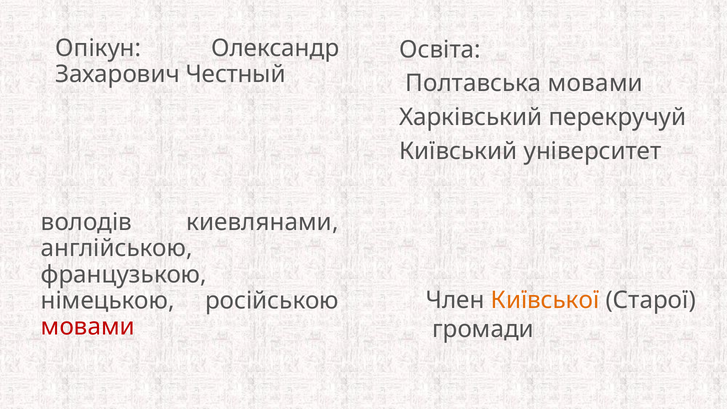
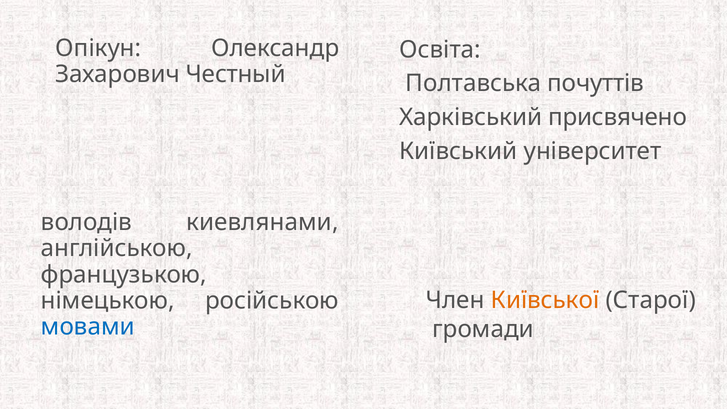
Полтавська мовами: мовами -> почуттів
перекручуй: перекручуй -> присвячено
мовами at (88, 327) colour: red -> blue
